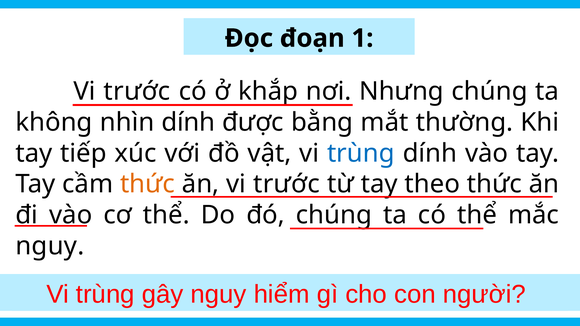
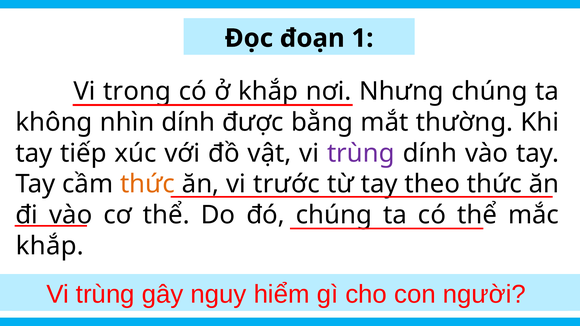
trước at (137, 91): trước -> trong
trùng at (361, 153) colour: blue -> purple
nguy at (50, 246): nguy -> khắp
